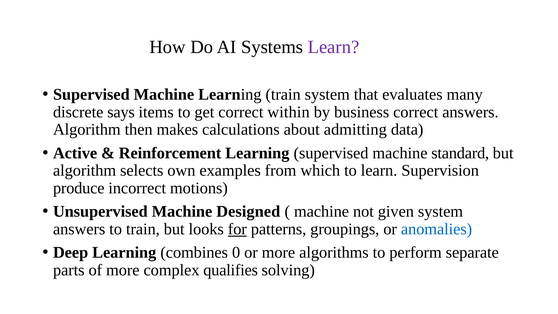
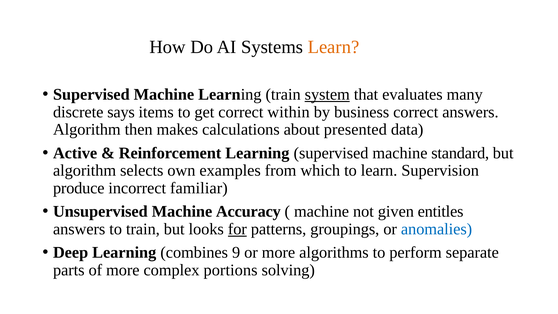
Learn at (333, 47) colour: purple -> orange
system at (327, 94) underline: none -> present
admitting: admitting -> presented
motions: motions -> familiar
Designed: Designed -> Accuracy
given system: system -> entitles
0: 0 -> 9
qualifies: qualifies -> portions
